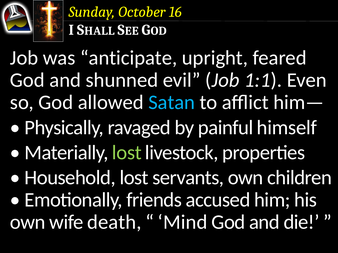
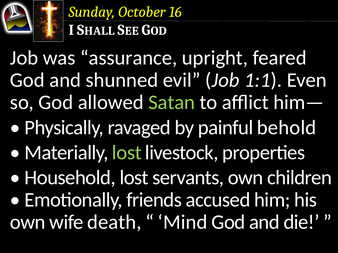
anticipate: anticipate -> assurance
Satan colour: light blue -> light green
himself: himself -> behold
